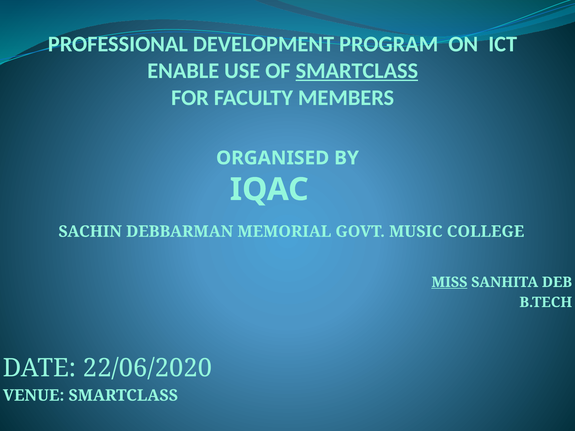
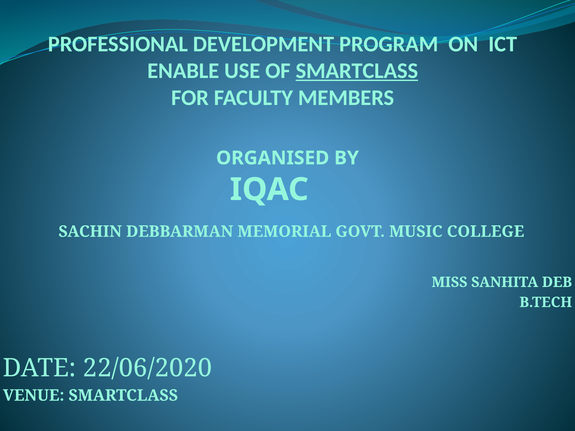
MISS underline: present -> none
